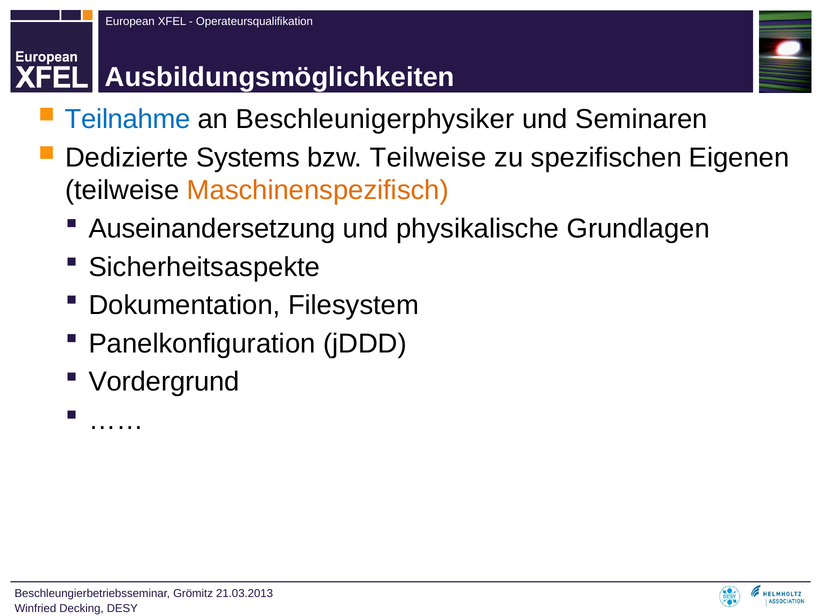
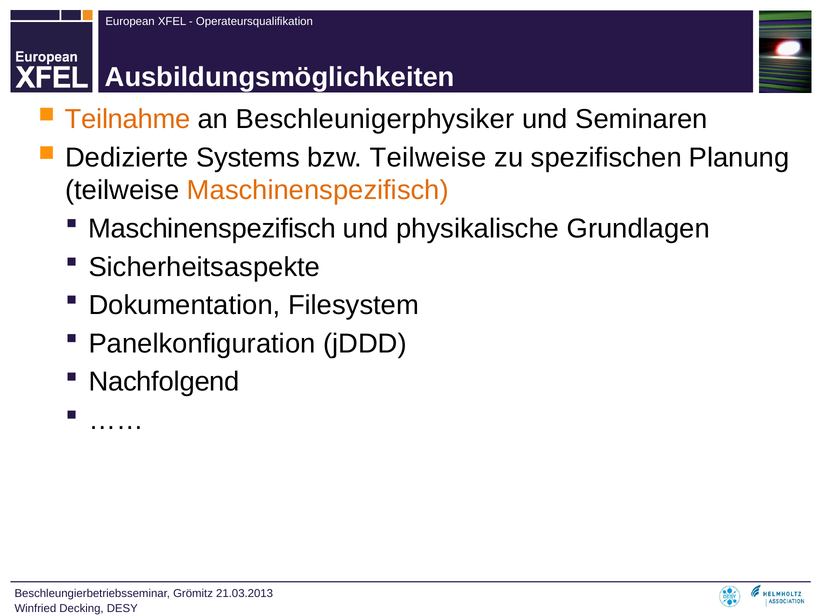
Teilnahme colour: blue -> orange
Eigenen: Eigenen -> Planung
Auseinandersetzung at (212, 229): Auseinandersetzung -> Maschinenspezifisch
Vordergrund: Vordergrund -> Nachfolgend
